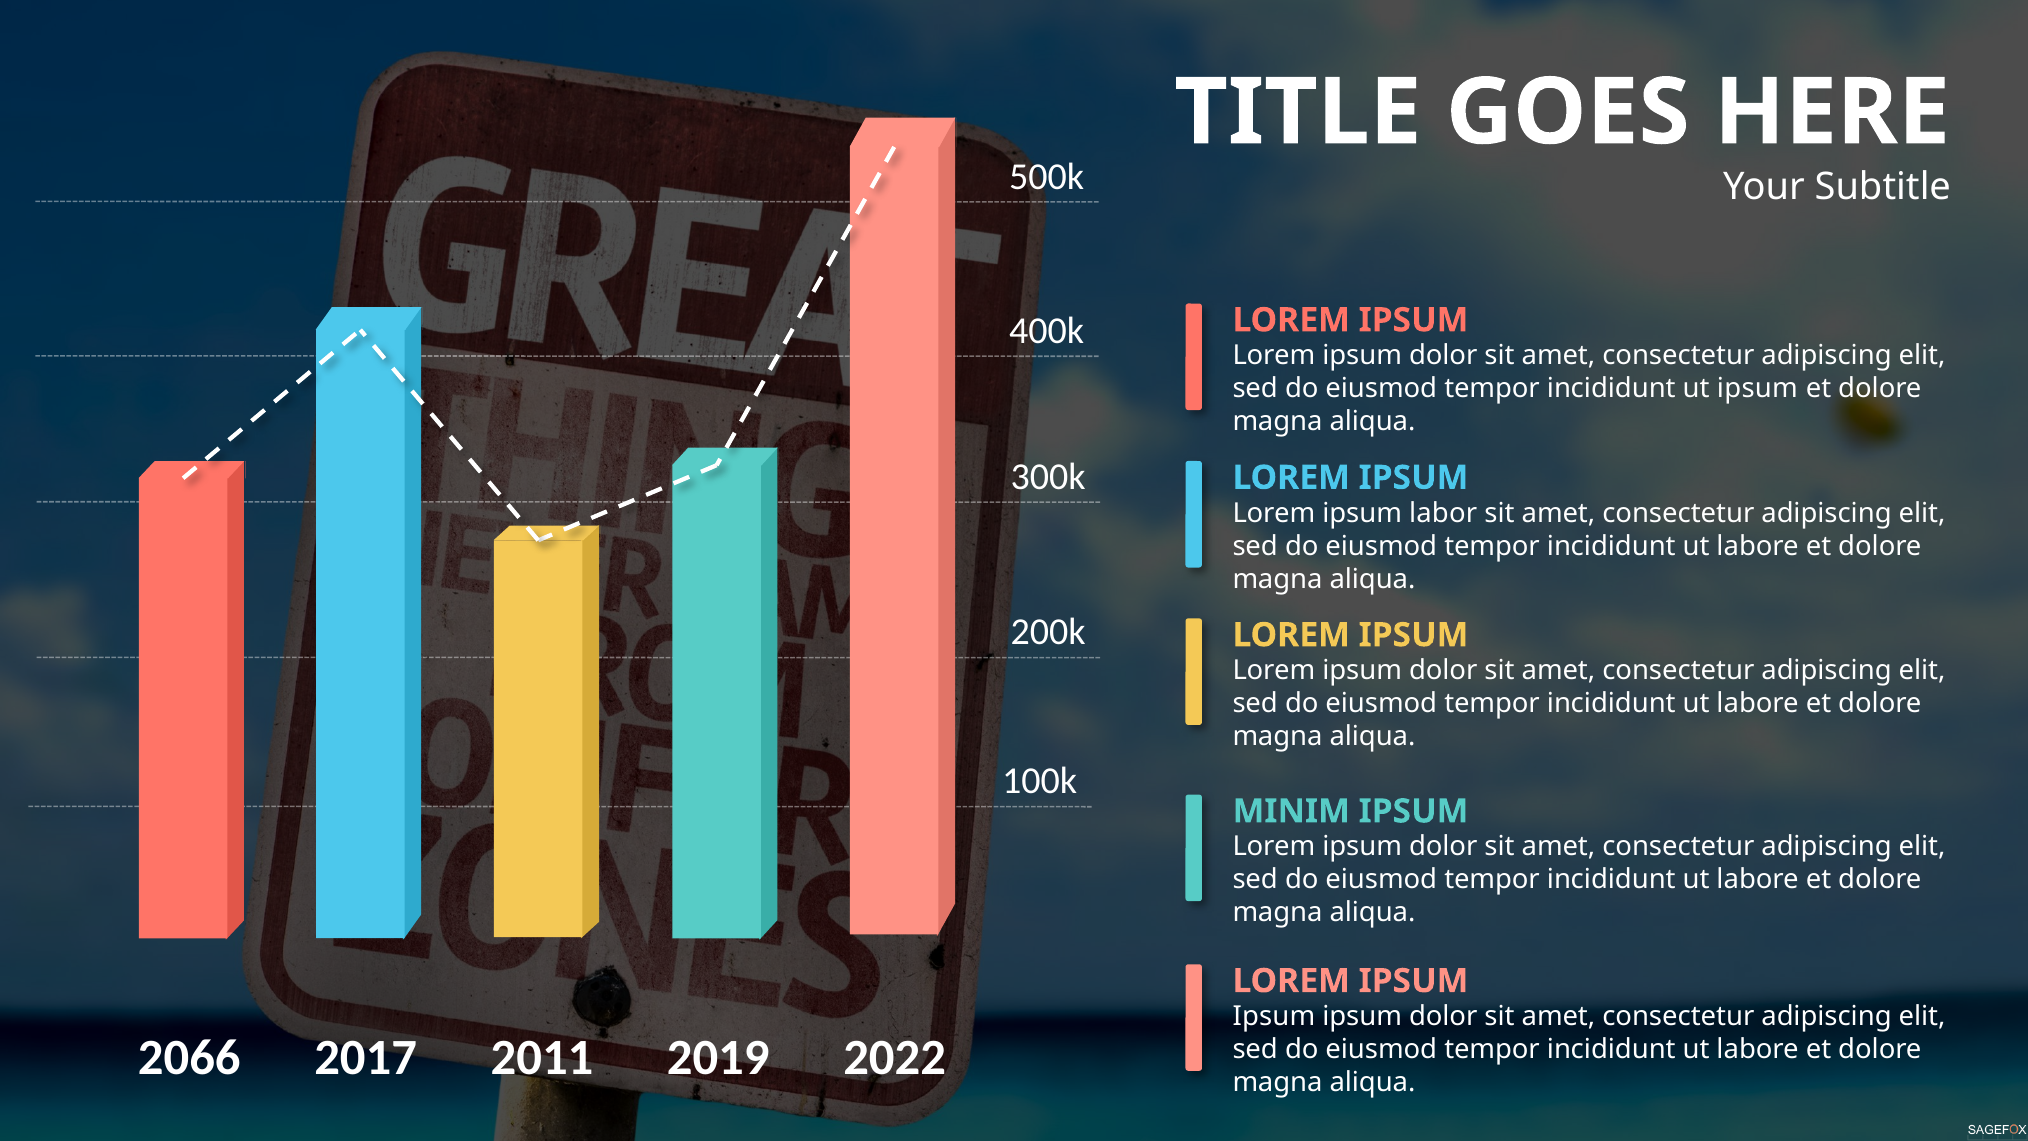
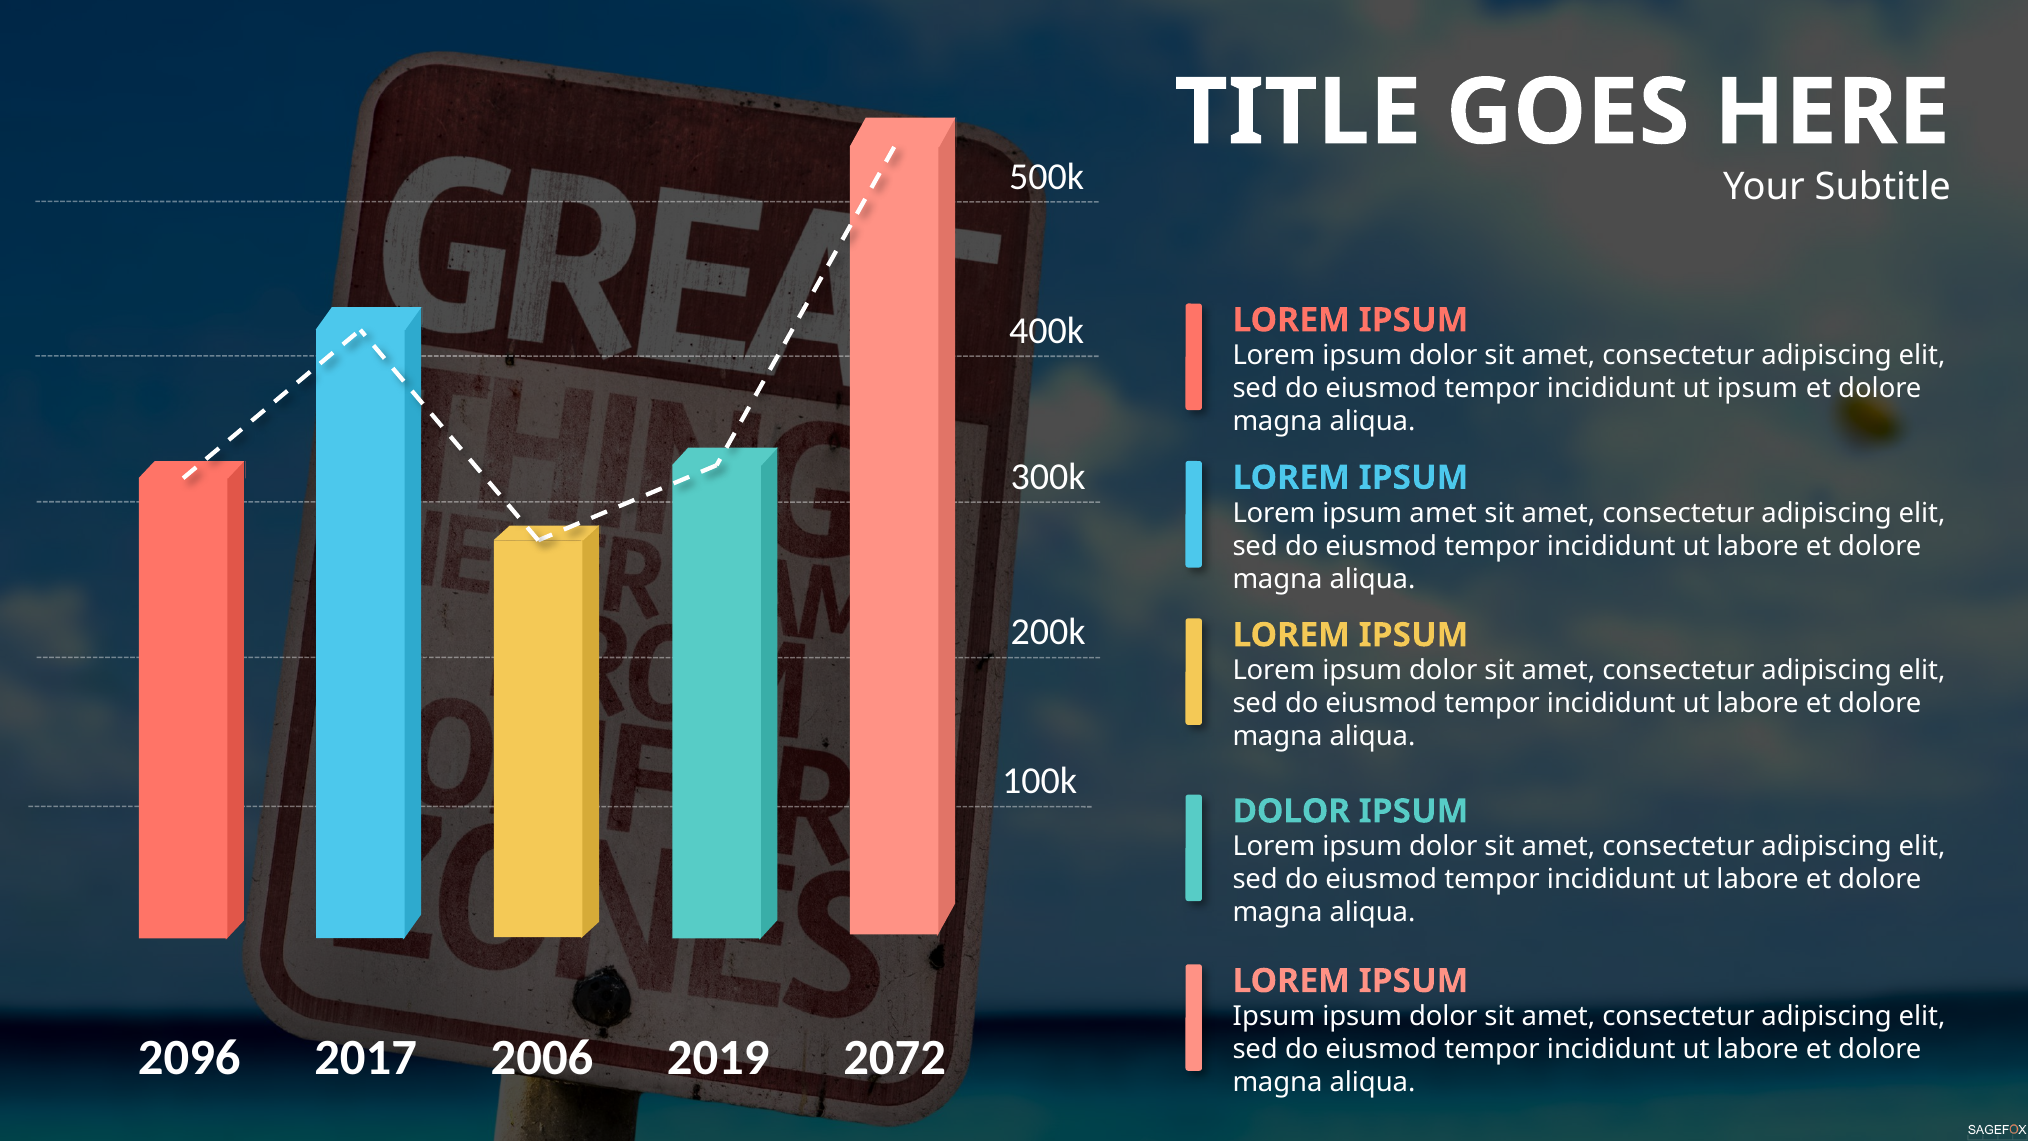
ipsum labor: labor -> amet
MINIM at (1291, 811): MINIM -> DOLOR
2066: 2066 -> 2096
2011: 2011 -> 2006
2022: 2022 -> 2072
